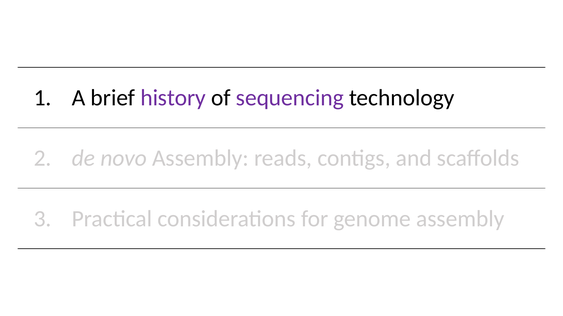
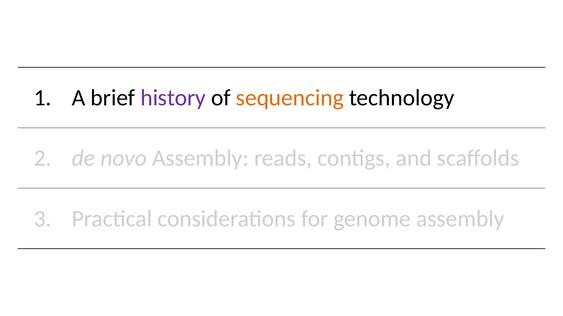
sequencing colour: purple -> orange
